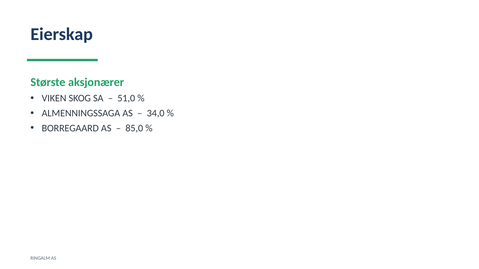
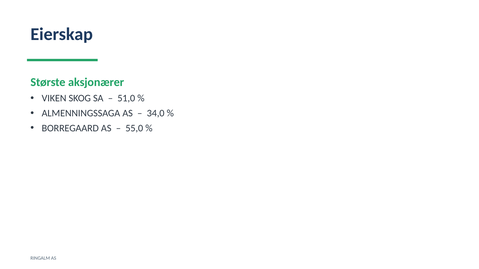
85,0: 85,0 -> 55,0
